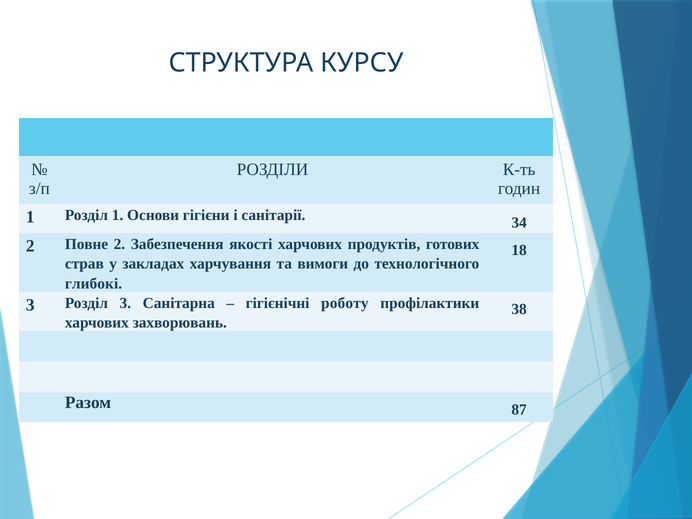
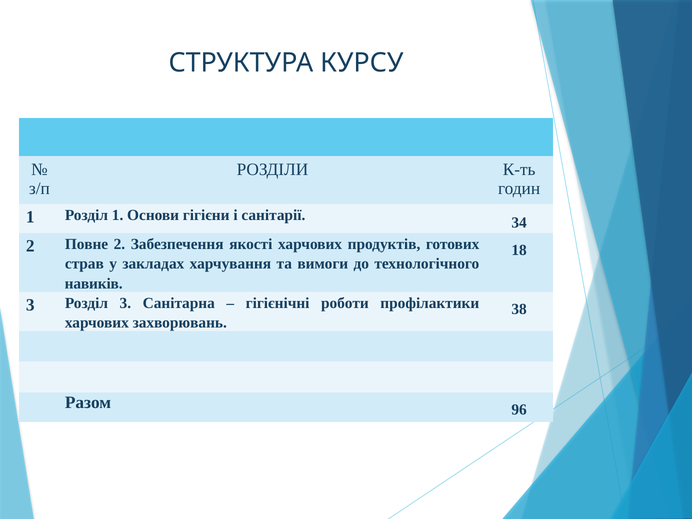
глибокі: глибокі -> навиків
роботу: роботу -> роботи
87: 87 -> 96
